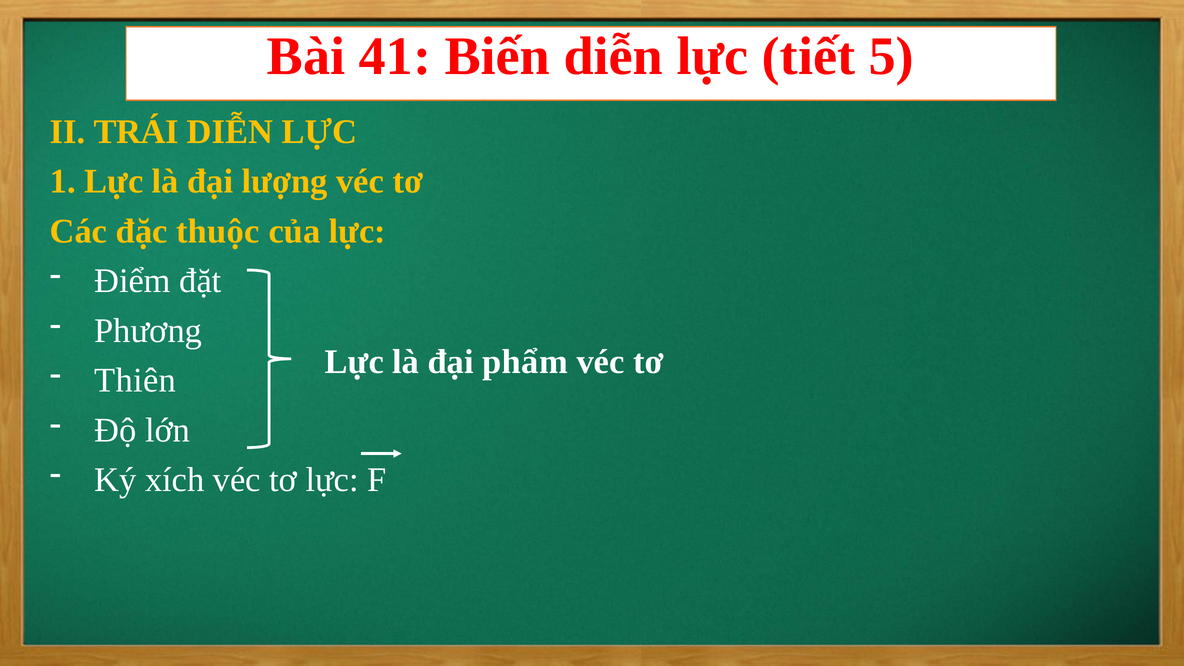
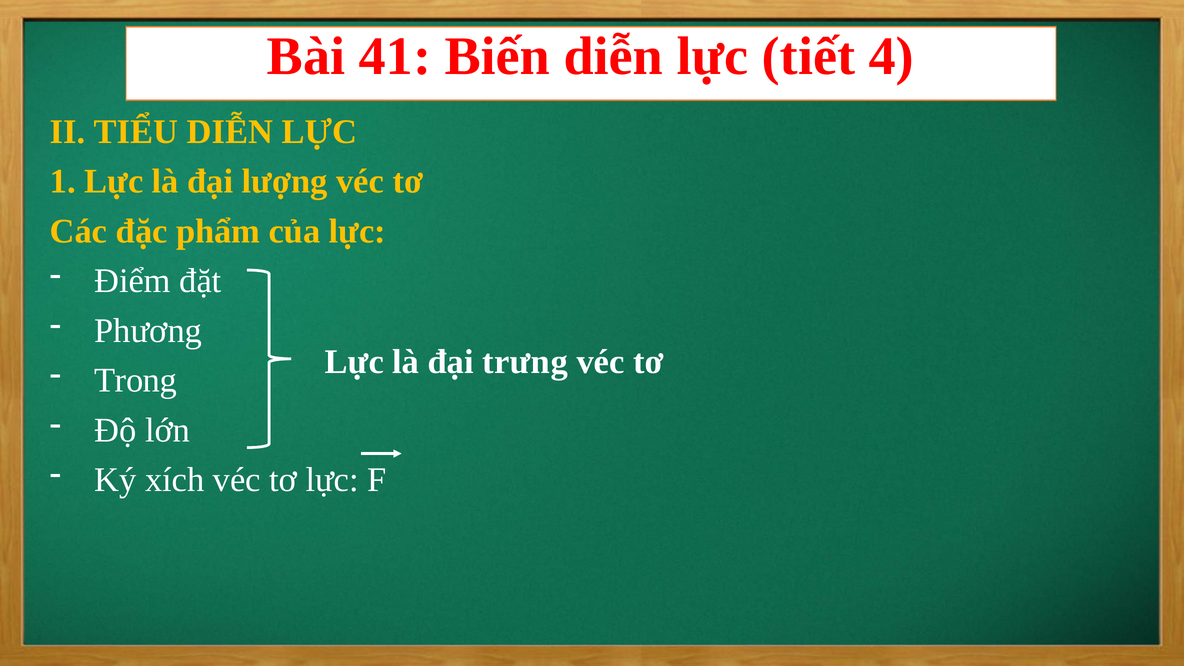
5: 5 -> 4
TRÁI: TRÁI -> TIỂU
thuộc: thuộc -> phẩm
phẩm: phẩm -> trưng
Thiên: Thiên -> Trong
